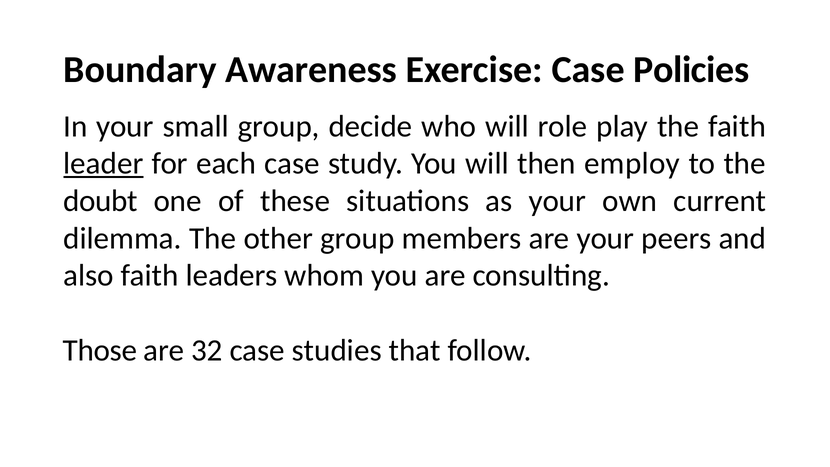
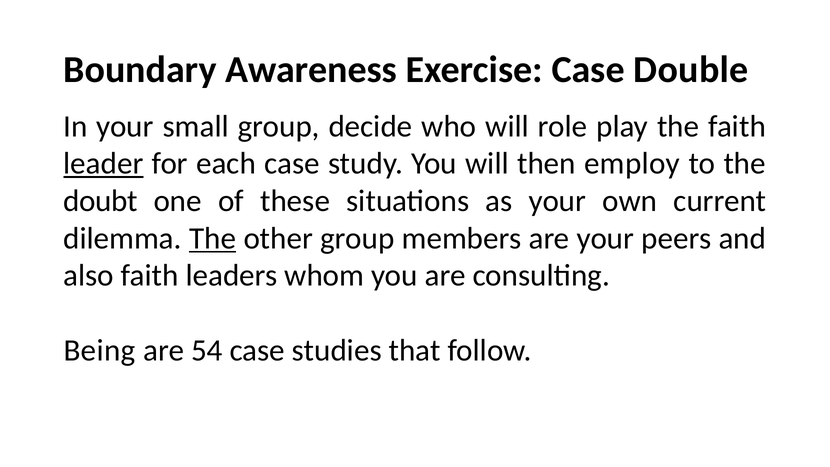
Policies: Policies -> Double
The at (213, 238) underline: none -> present
Those: Those -> Being
32: 32 -> 54
